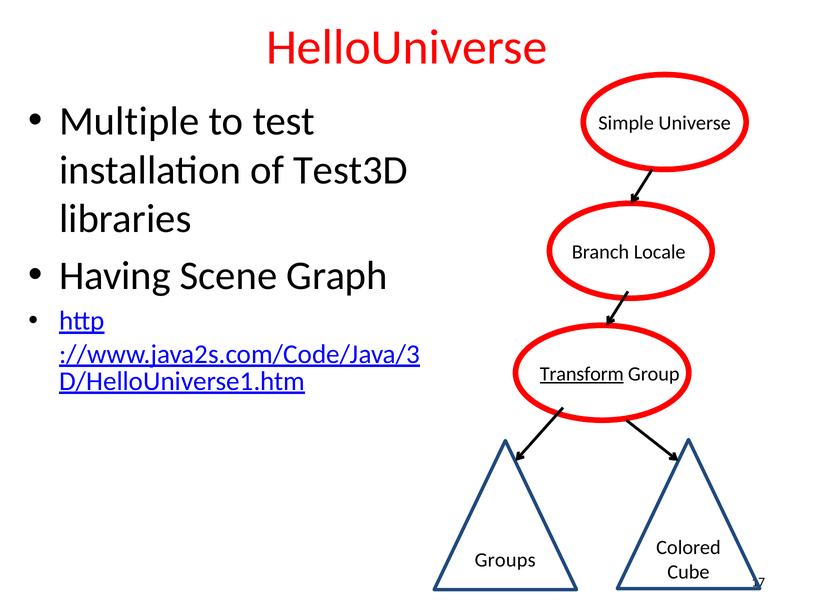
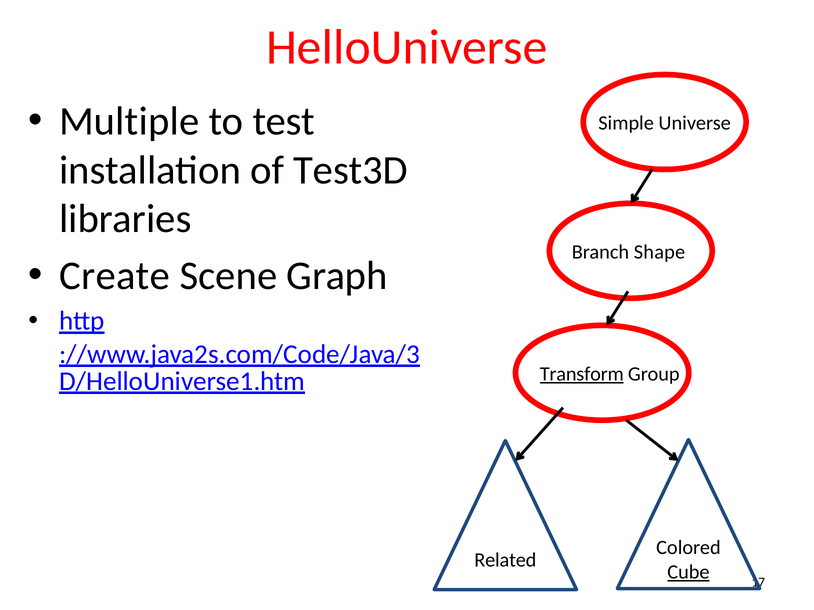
Locale: Locale -> Shape
Having: Having -> Create
Groups: Groups -> Related
Cube underline: none -> present
